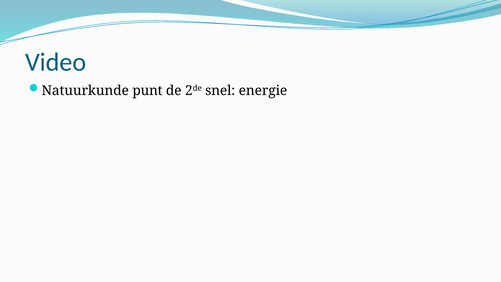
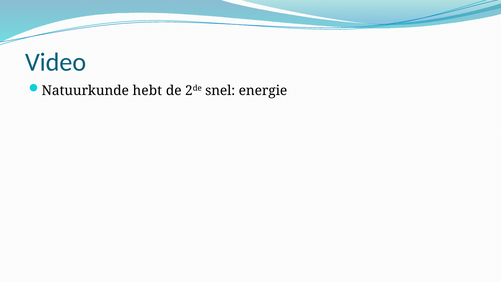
punt: punt -> hebt
